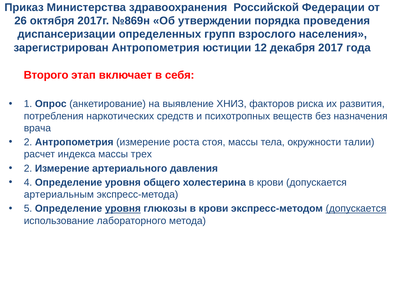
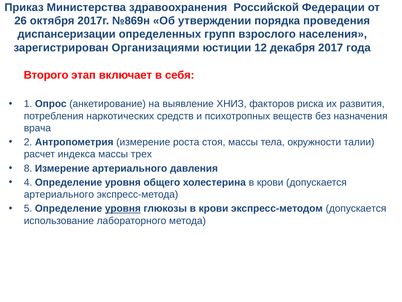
зарегистрирован Антропометрия: Антропометрия -> Организациями
2 at (28, 168): 2 -> 8
артериальным at (59, 194): артериальным -> артериального
допускается at (356, 208) underline: present -> none
